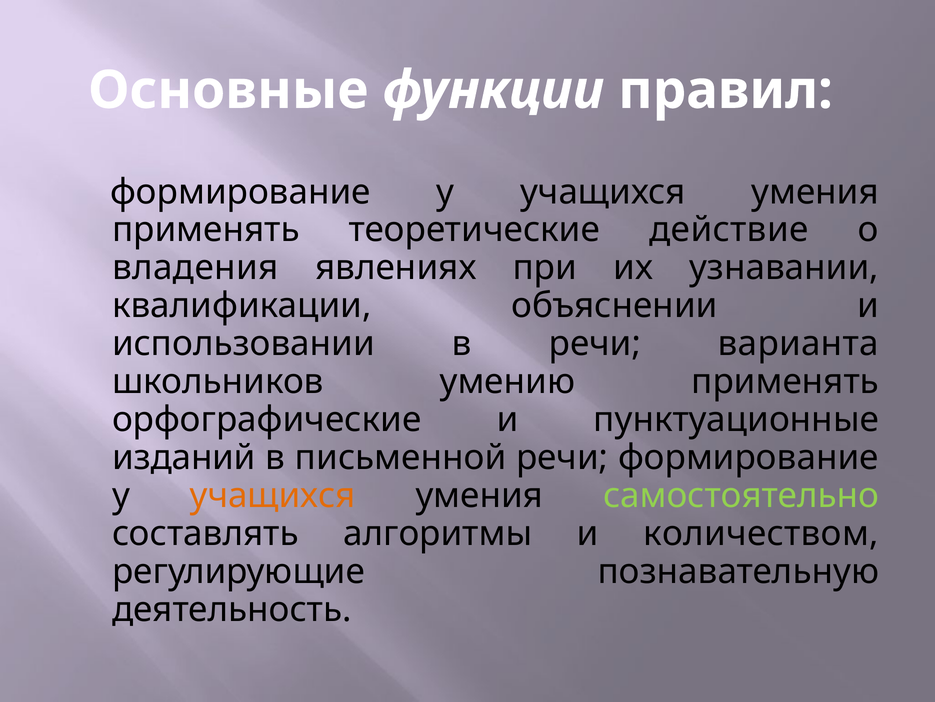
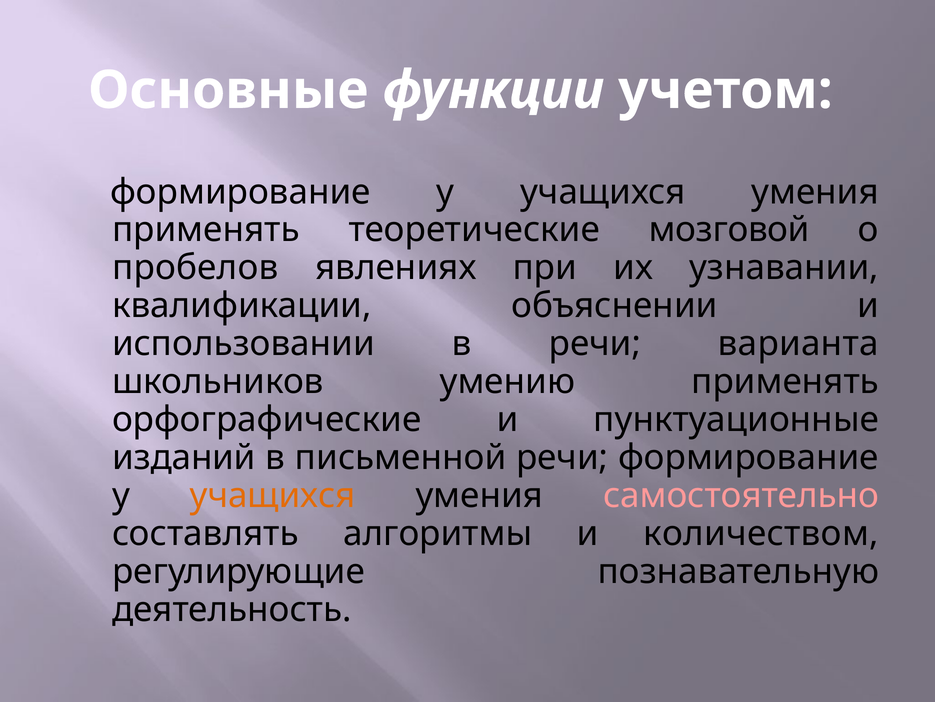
правил: правил -> учетом
действие: действие -> мозговой
владения: владения -> пробелов
самостоятельно colour: light green -> pink
